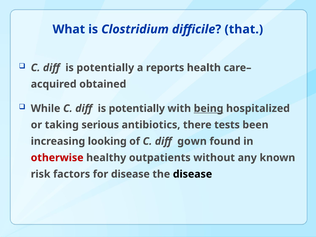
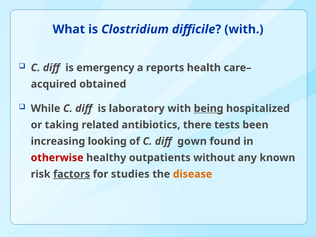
difficile that: that -> with
potentially at (105, 68): potentially -> emergency
potentially at (137, 108): potentially -> laboratory
serious: serious -> related
factors underline: none -> present
for disease: disease -> studies
disease at (193, 174) colour: black -> orange
